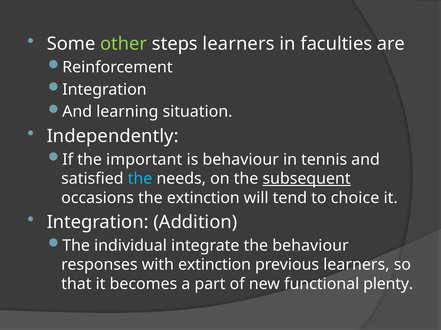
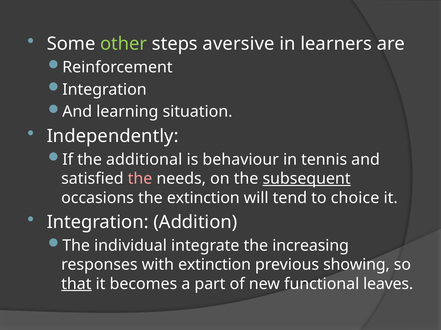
steps learners: learners -> aversive
faculties: faculties -> learners
important: important -> additional
the at (140, 179) colour: light blue -> pink
the behaviour: behaviour -> increasing
previous learners: learners -> showing
that underline: none -> present
plenty: plenty -> leaves
